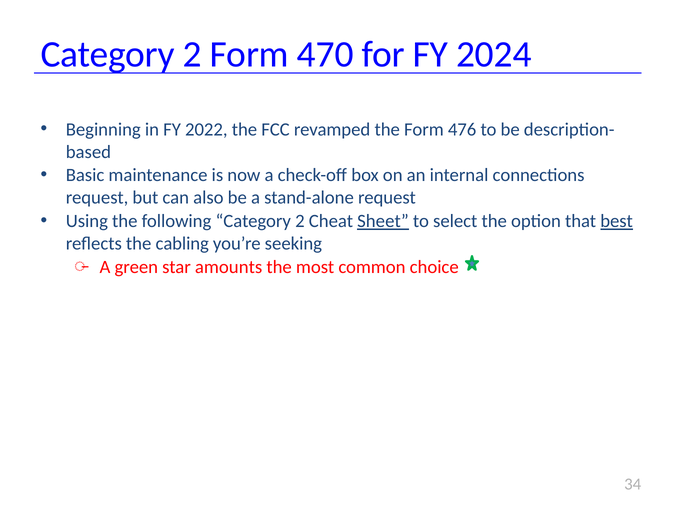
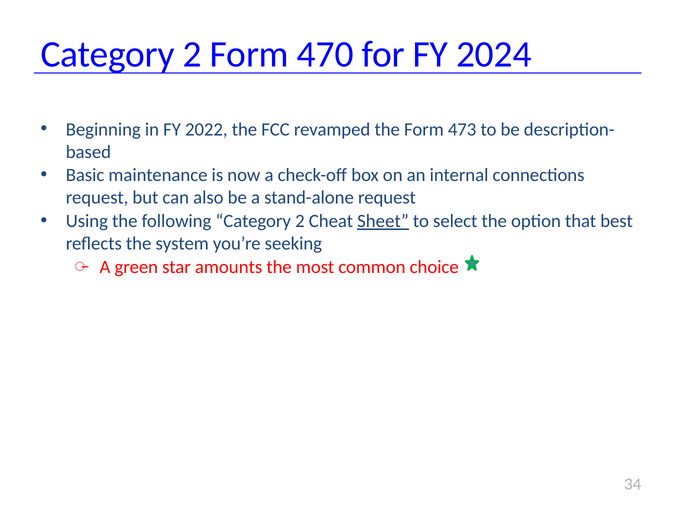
476: 476 -> 473
best underline: present -> none
cabling: cabling -> system
